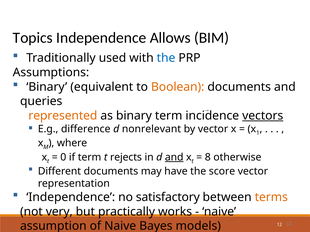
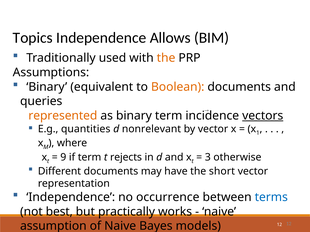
the at (166, 58) colour: blue -> orange
difference: difference -> quantities
0: 0 -> 9
and at (174, 157) underline: present -> none
8: 8 -> 3
score: score -> short
satisfactory: satisfactory -> occurrence
terms colour: orange -> blue
very: very -> best
